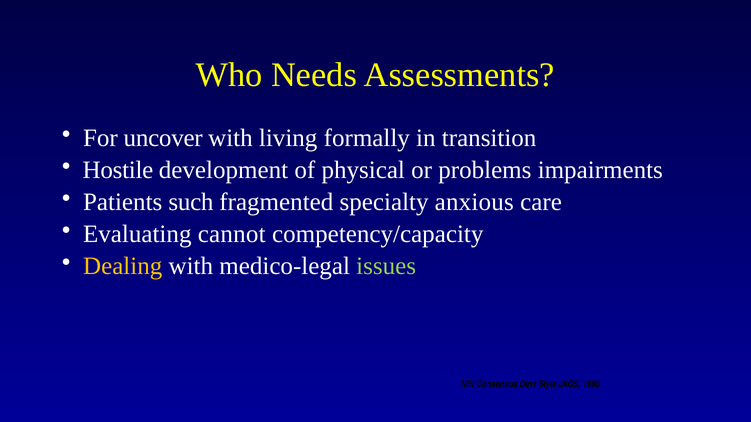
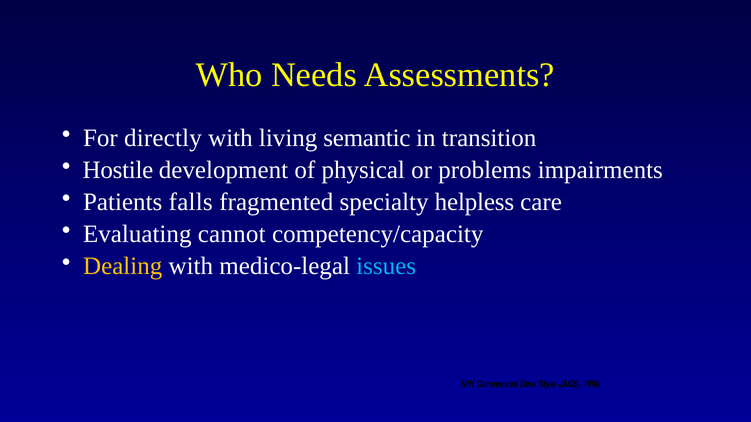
uncover: uncover -> directly
formally: formally -> semantic
such: such -> falls
anxious: anxious -> helpless
issues colour: light green -> light blue
